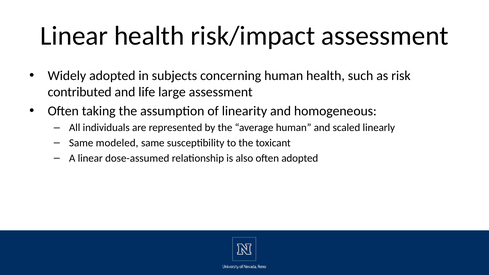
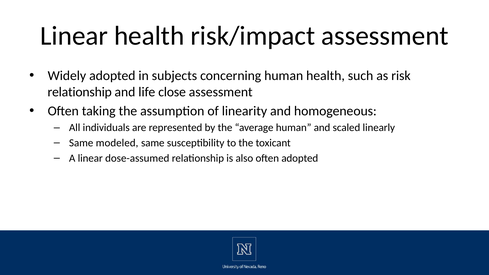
contributed at (80, 92): contributed -> relationship
large: large -> close
